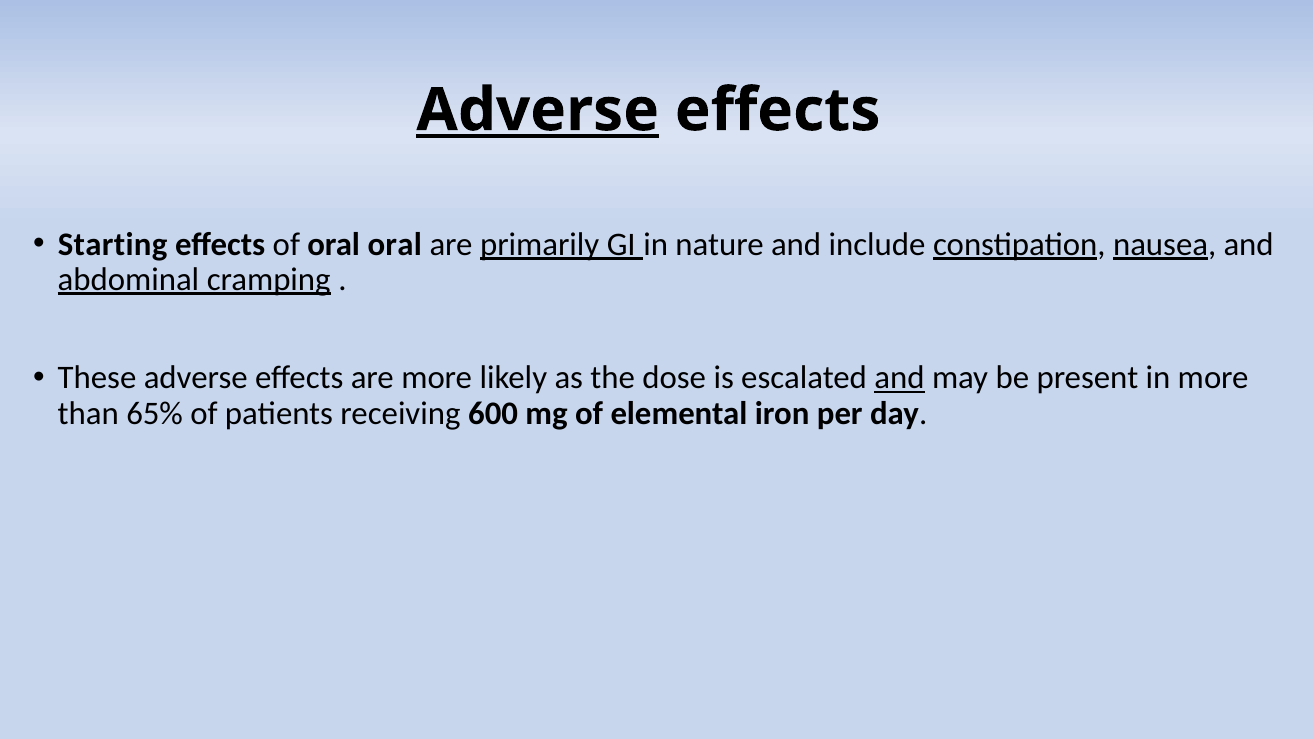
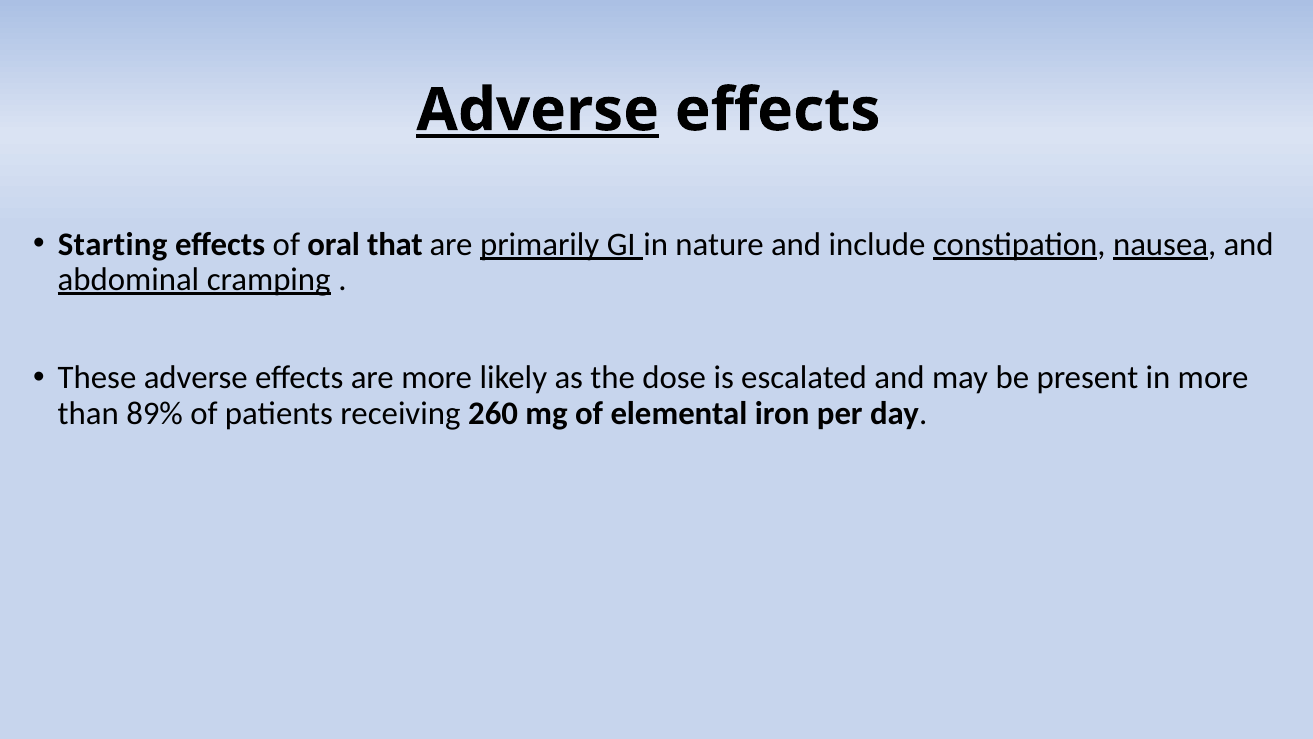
oral oral: oral -> that
and at (899, 378) underline: present -> none
65%: 65% -> 89%
600: 600 -> 260
